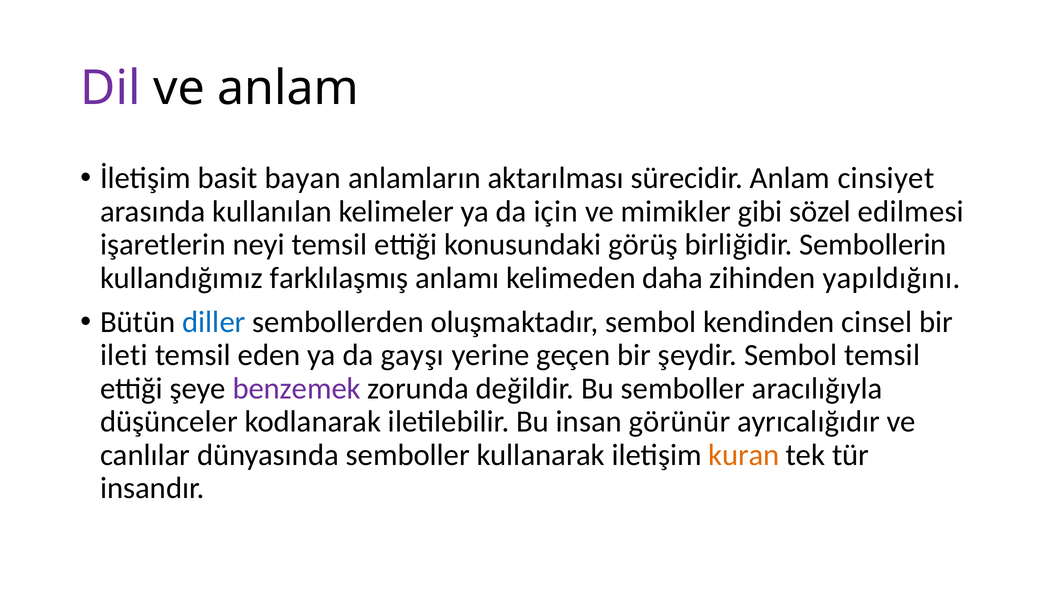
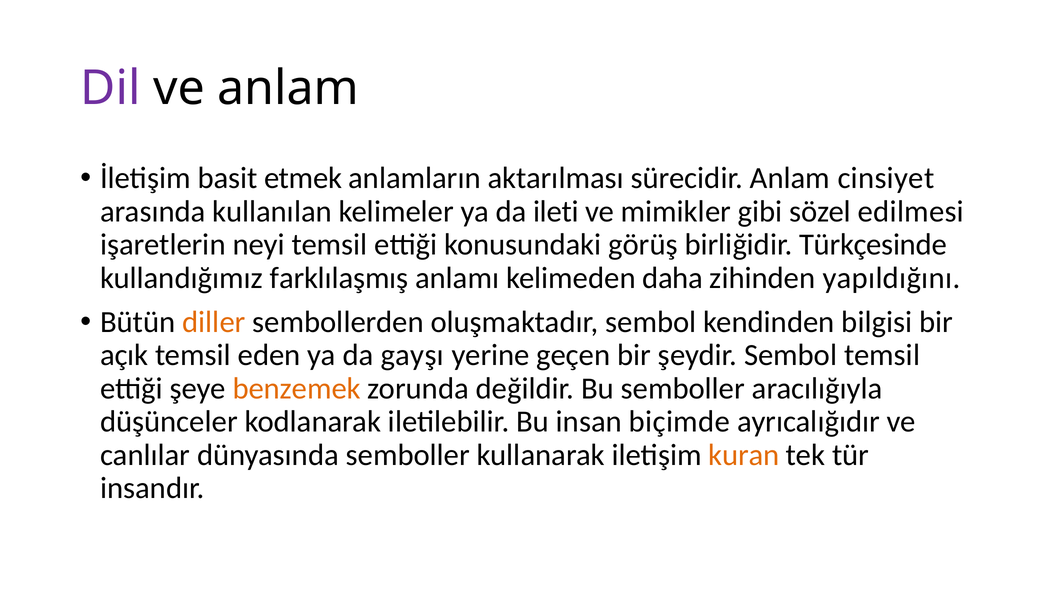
bayan: bayan -> etmek
için: için -> ileti
Sembollerin: Sembollerin -> Türkçesinde
diller colour: blue -> orange
cinsel: cinsel -> bilgisi
ileti: ileti -> açık
benzemek colour: purple -> orange
görünür: görünür -> biçimde
